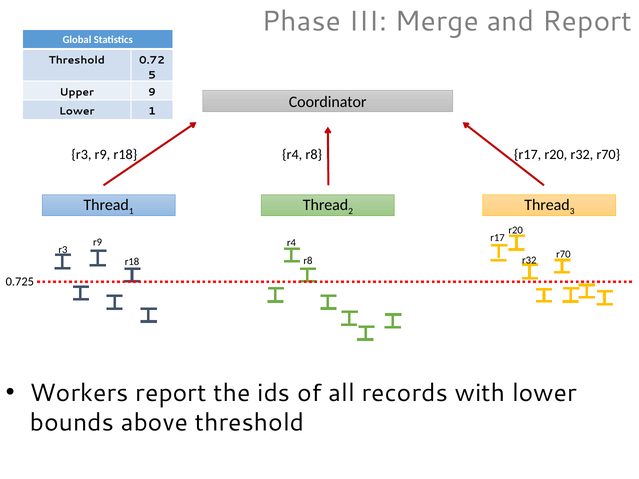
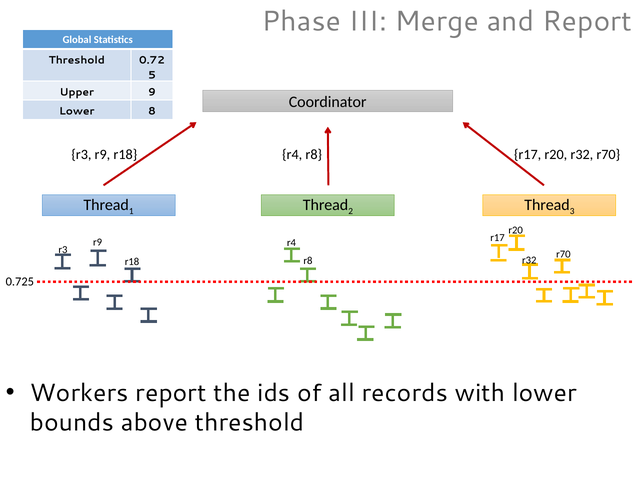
Lower 1: 1 -> 8
